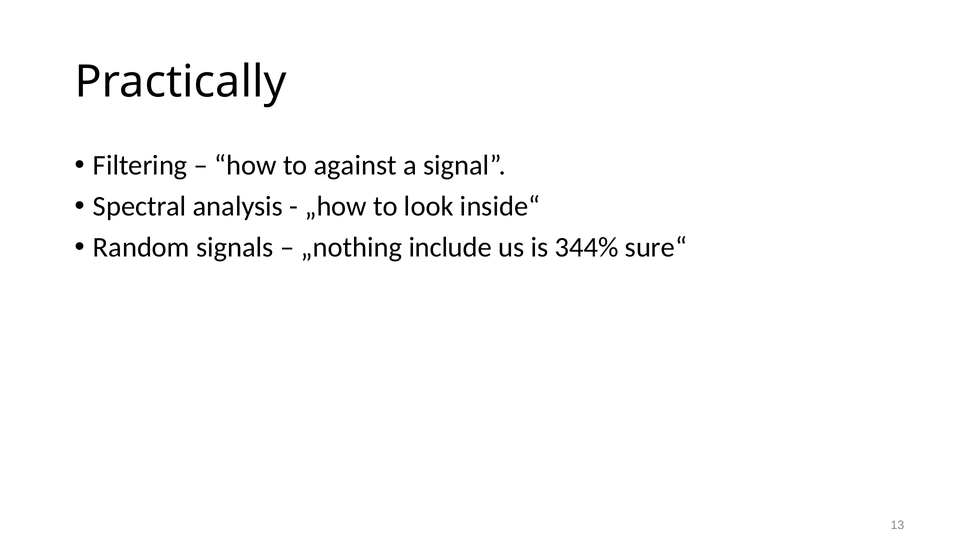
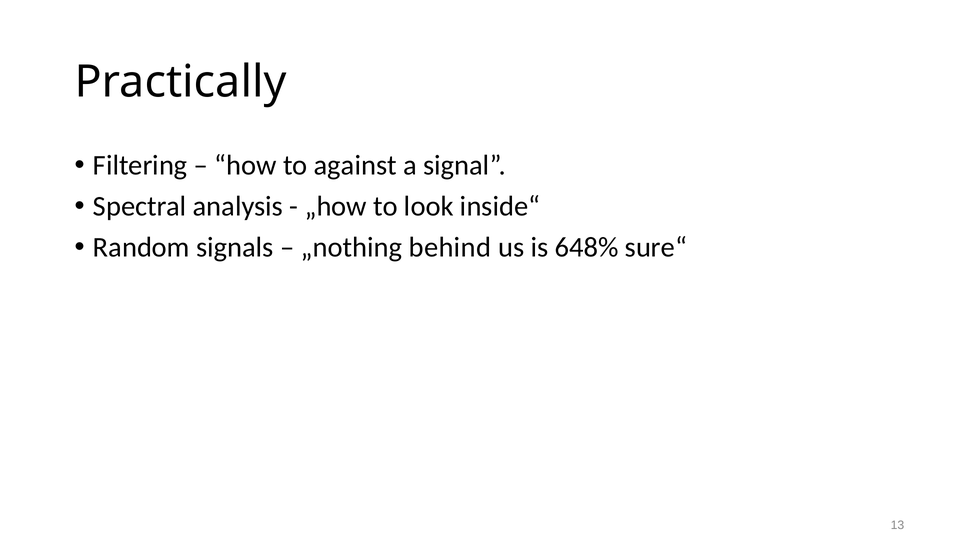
include: include -> behind
344%: 344% -> 648%
